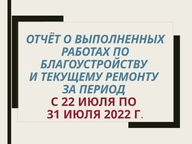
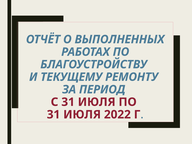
С 22: 22 -> 31
